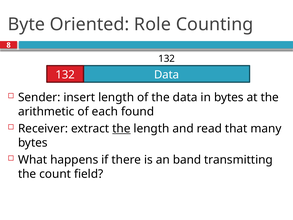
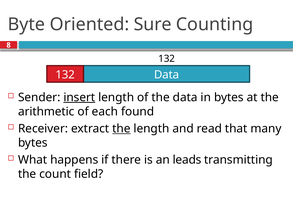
Role: Role -> Sure
insert underline: none -> present
band: band -> leads
